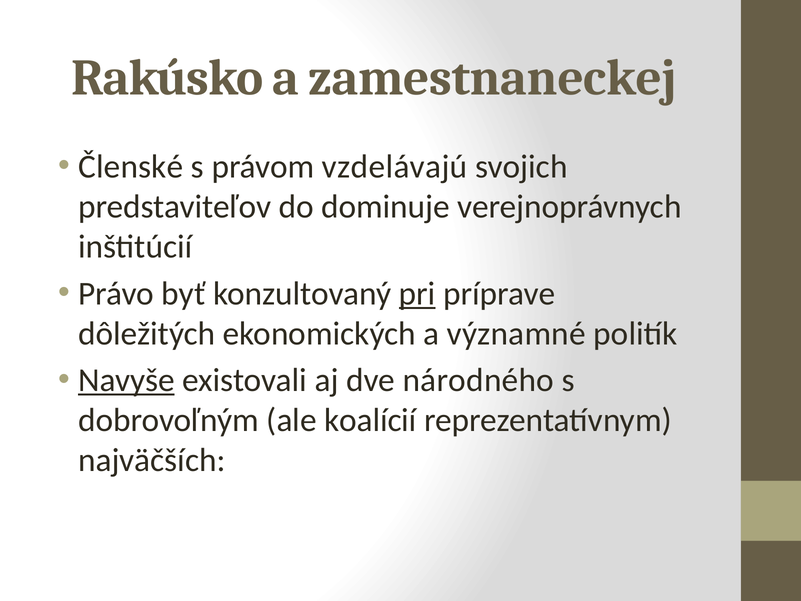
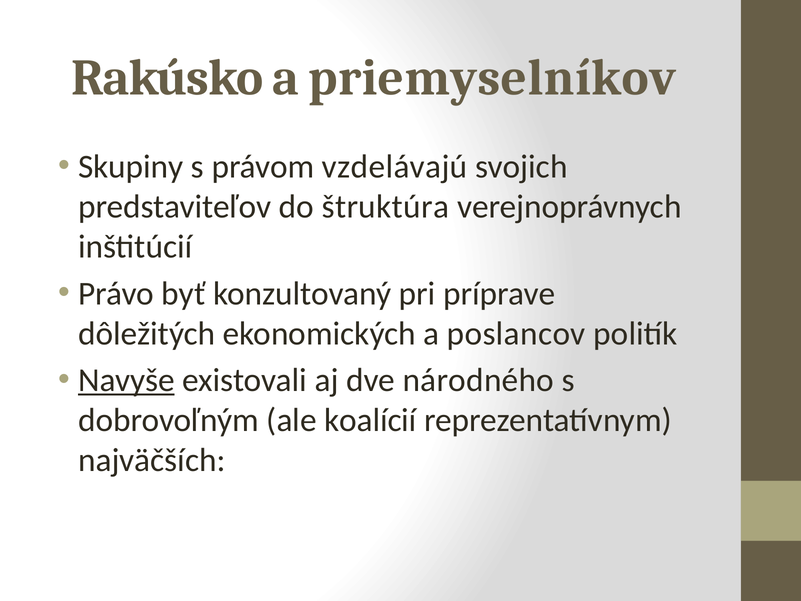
zamestnaneckej: zamestnaneckej -> priemyselníkov
Členské: Členské -> Skupiny
dominuje: dominuje -> štruktúra
pri underline: present -> none
významné: významné -> poslancov
